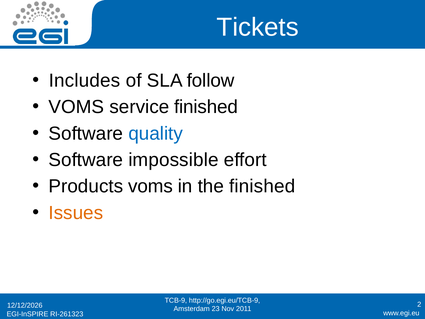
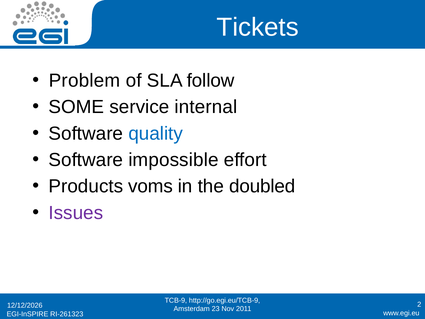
Includes: Includes -> Problem
VOMS at (76, 107): VOMS -> SOME
service finished: finished -> internal
the finished: finished -> doubled
Issues colour: orange -> purple
